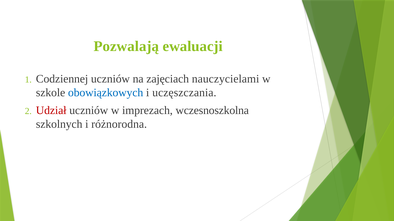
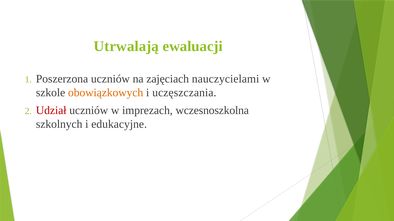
Pozwalają: Pozwalają -> Utrwalają
Codziennej: Codziennej -> Poszerzona
obowiązkowych colour: blue -> orange
różnorodna: różnorodna -> edukacyjne
